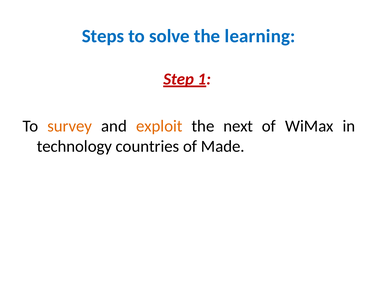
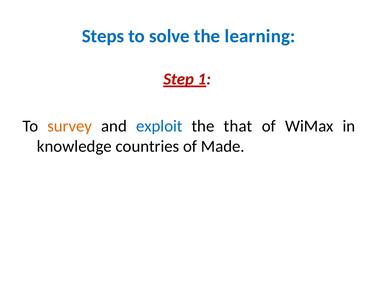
exploit colour: orange -> blue
next: next -> that
technology: technology -> knowledge
